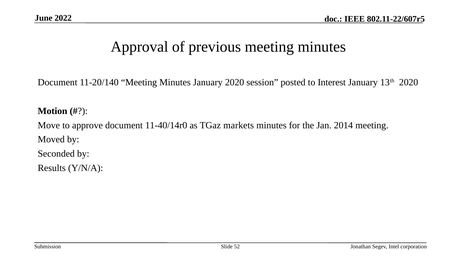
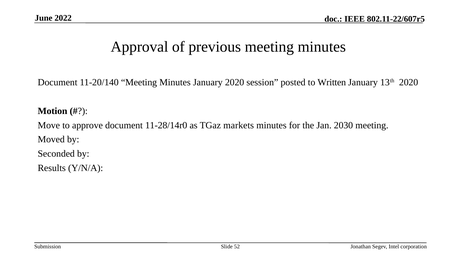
Interest: Interest -> Written
11-40/14r0: 11-40/14r0 -> 11-28/14r0
2014: 2014 -> 2030
